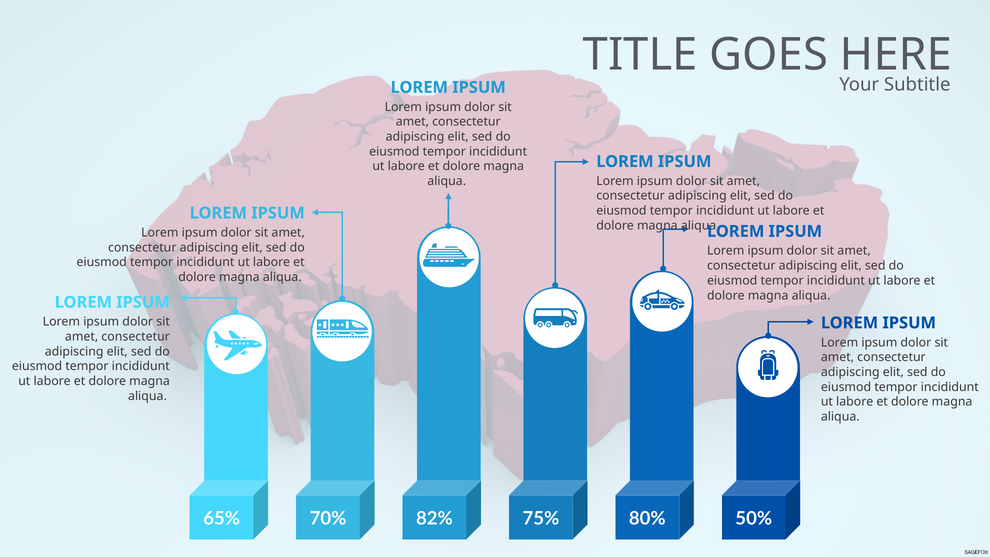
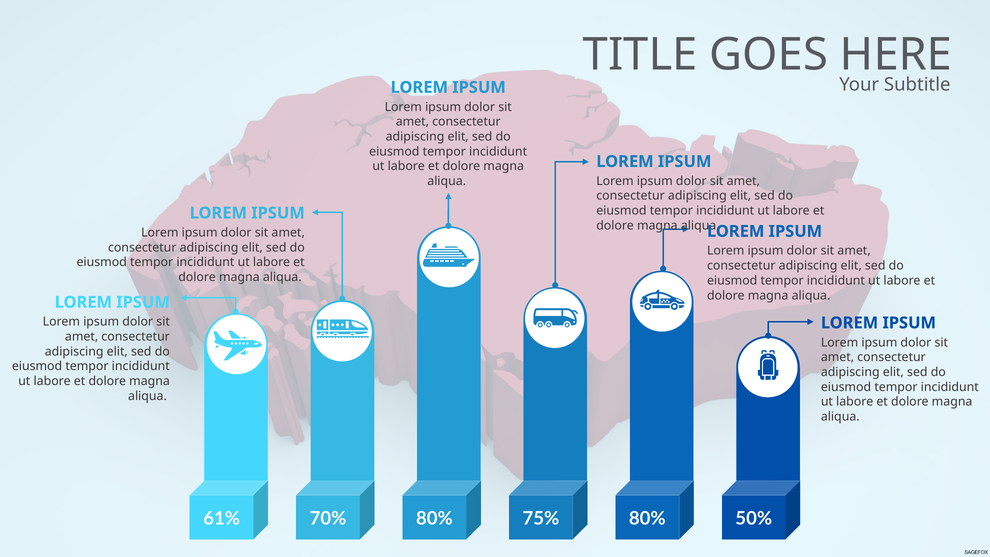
65%: 65% -> 61%
70% 82%: 82% -> 80%
